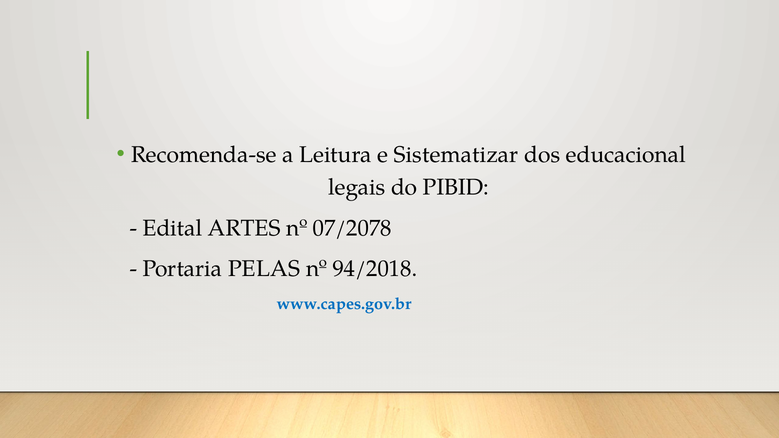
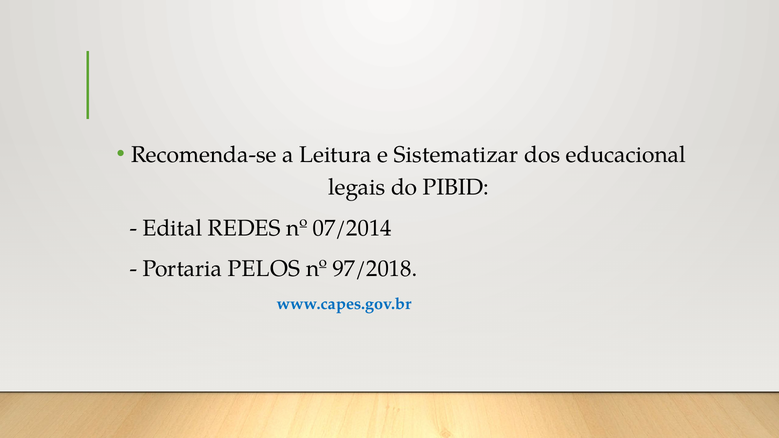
ARTES: ARTES -> REDES
07/2078: 07/2078 -> 07/2014
PELAS: PELAS -> PELOS
94/2018: 94/2018 -> 97/2018
